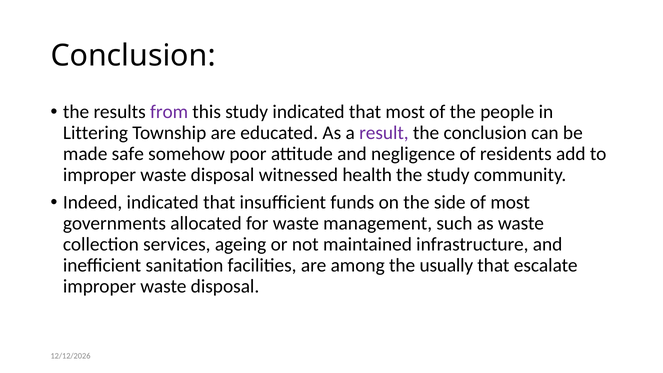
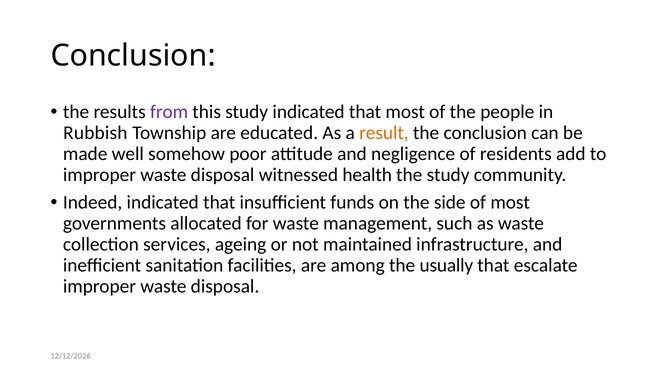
Littering: Littering -> Rubbish
result colour: purple -> orange
safe: safe -> well
